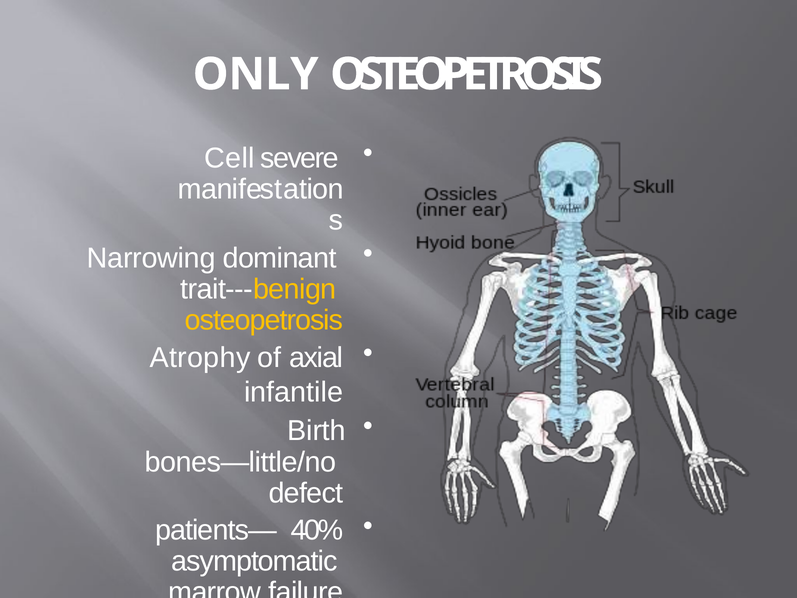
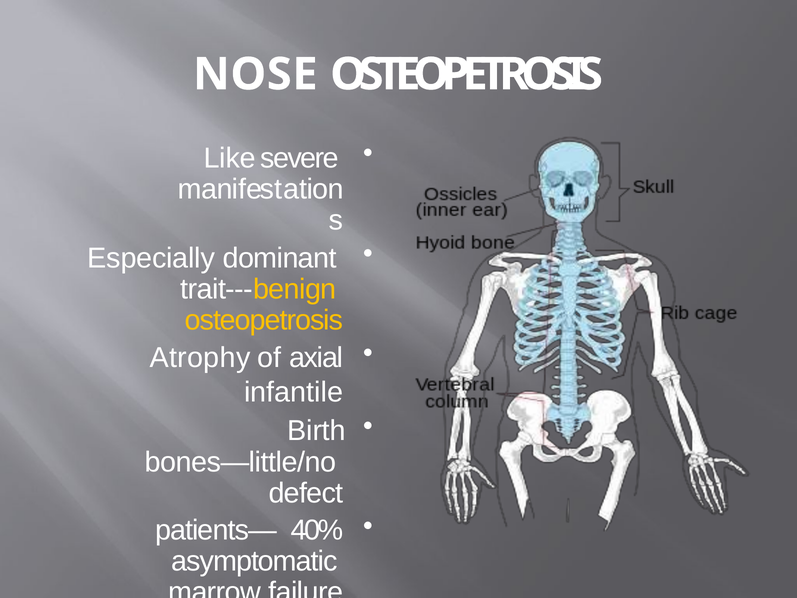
ONLY: ONLY -> NOSE
Cell: Cell -> Like
Narrowing: Narrowing -> Especially
